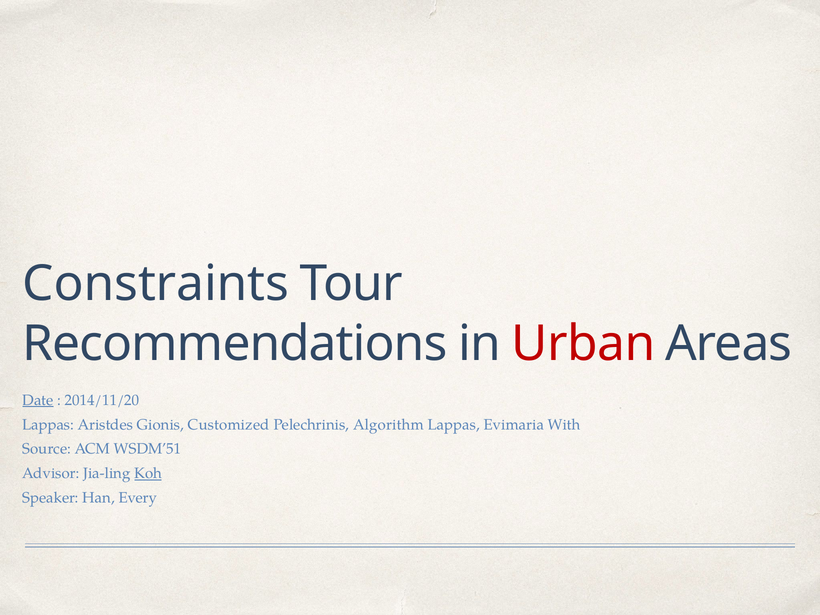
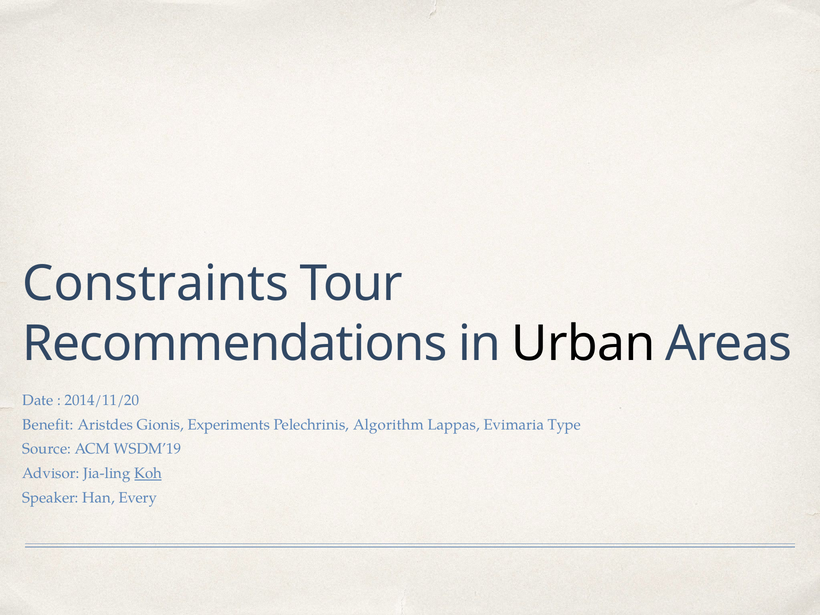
Urban colour: red -> black
Date underline: present -> none
Lappas at (48, 425): Lappas -> Benefit
Customized: Customized -> Experiments
With: With -> Type
WSDM’51: WSDM’51 -> WSDM’19
